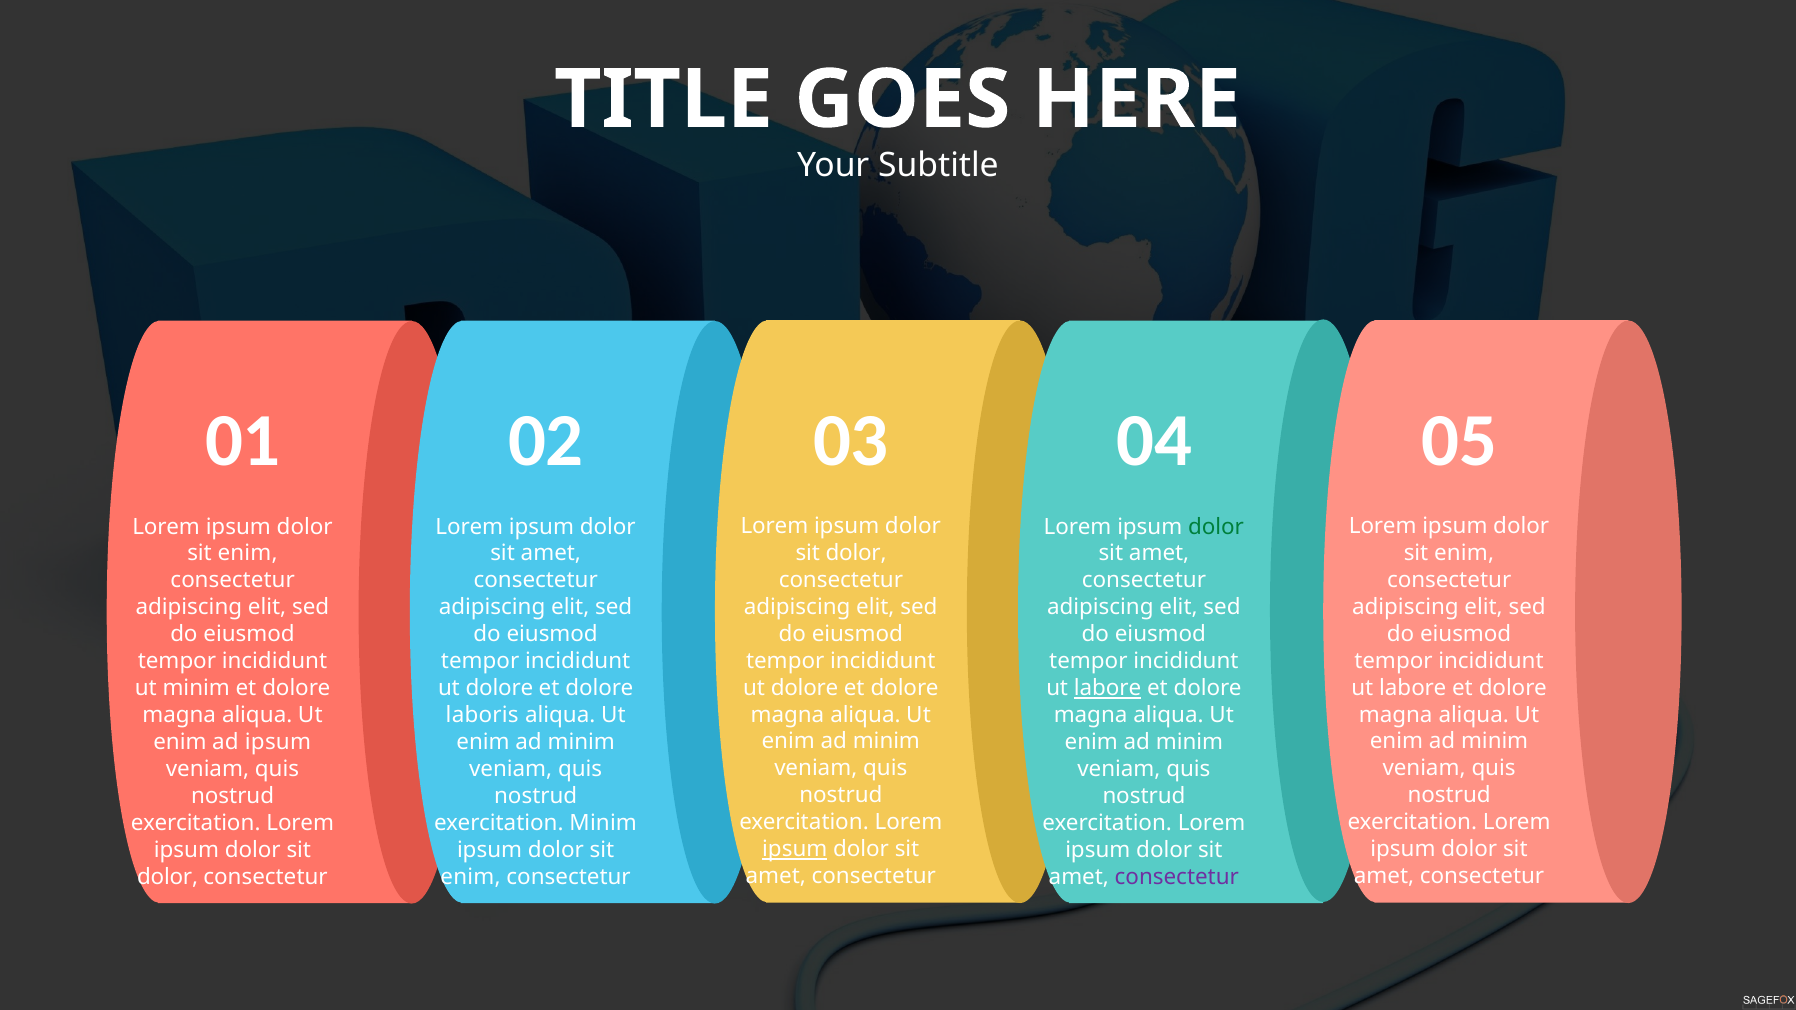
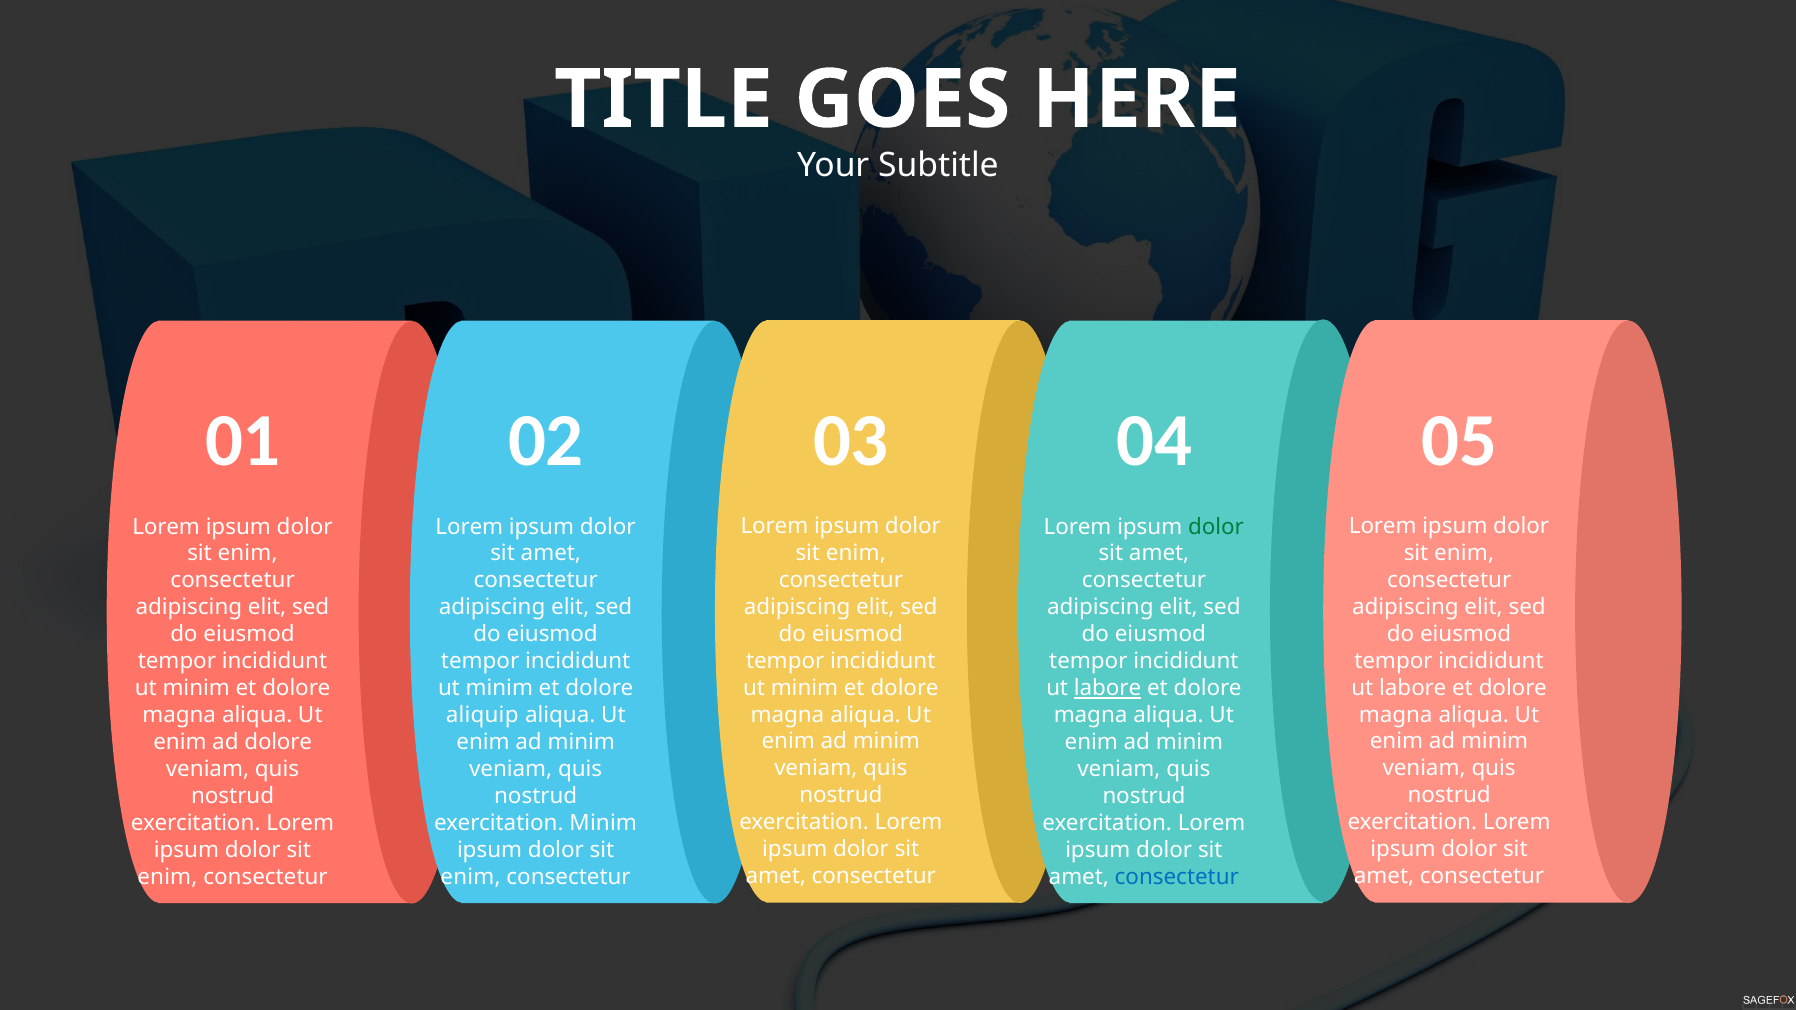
dolor at (856, 553): dolor -> enim
dolore at (805, 688): dolore -> minim
dolore at (499, 688): dolore -> minim
laboris: laboris -> aliquip
ad ipsum: ipsum -> dolore
ipsum at (795, 850) underline: present -> none
dolor at (168, 877): dolor -> enim
consectetur at (1177, 877) colour: purple -> blue
